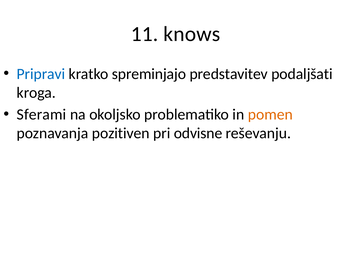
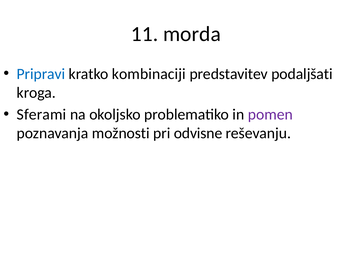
knows: knows -> morda
spreminjajo: spreminjajo -> kombinaciji
pomen colour: orange -> purple
pozitiven: pozitiven -> možnosti
